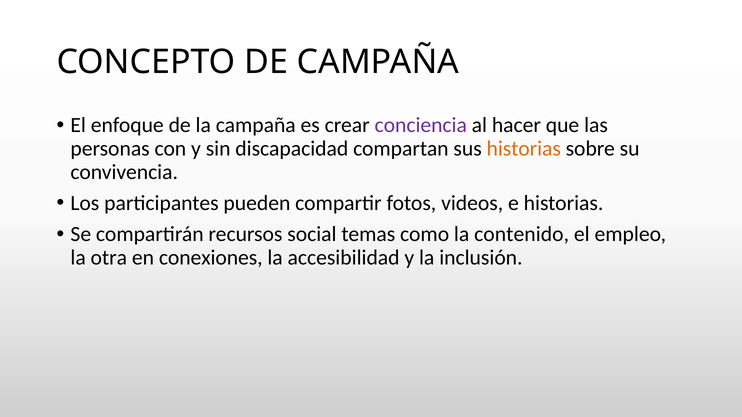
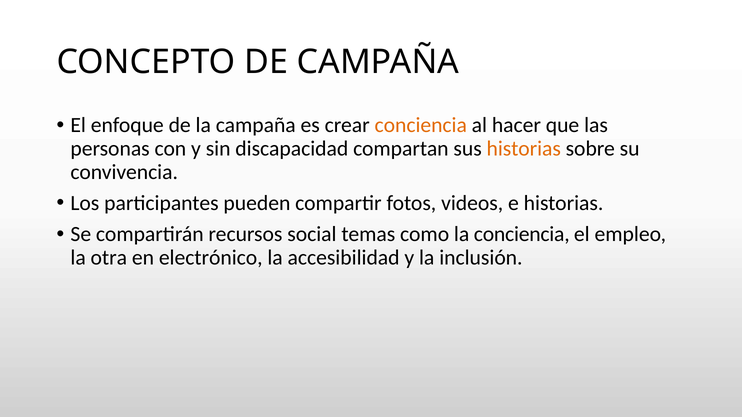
conciencia at (421, 125) colour: purple -> orange
la contenido: contenido -> conciencia
conexiones: conexiones -> electrónico
